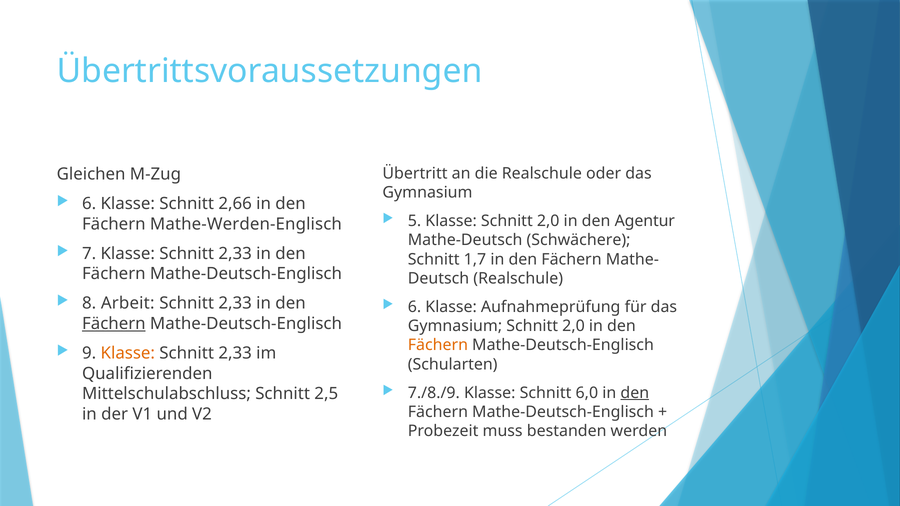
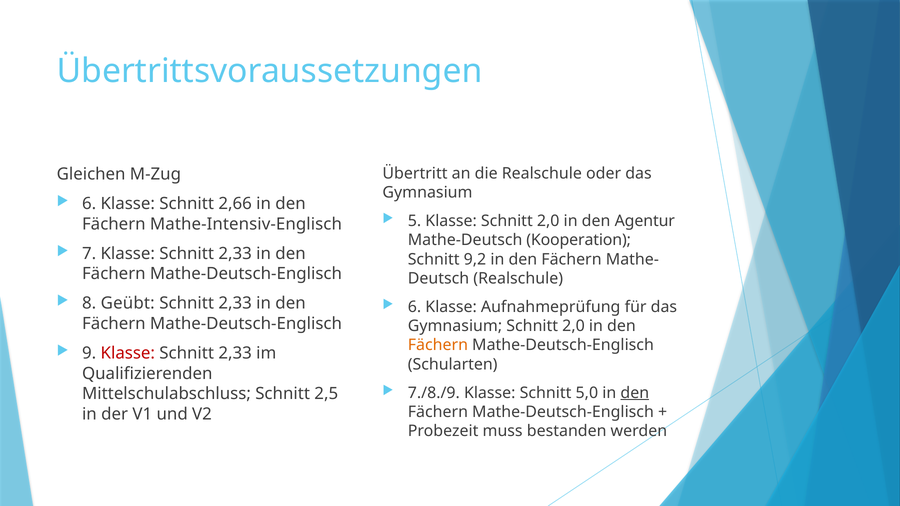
Mathe-Werden-Englisch: Mathe-Werden-Englisch -> Mathe-Intensiv-Englisch
Schwächere: Schwächere -> Kooperation
1,7: 1,7 -> 9,2
Arbeit: Arbeit -> Geübt
Fächern at (114, 324) underline: present -> none
Klasse at (128, 353) colour: orange -> red
6,0: 6,0 -> 5,0
